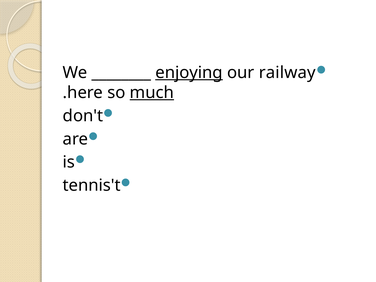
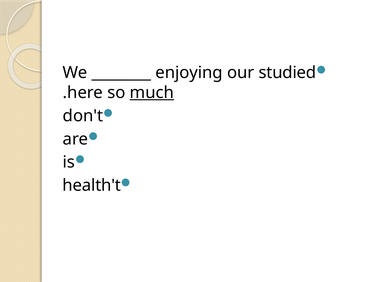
enjoying underline: present -> none
railway: railway -> studied
tennis't: tennis't -> health't
